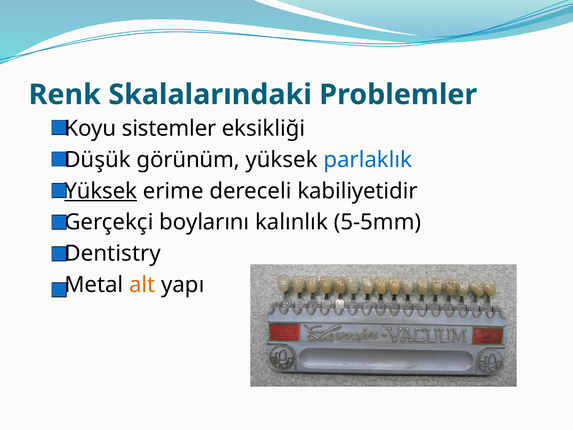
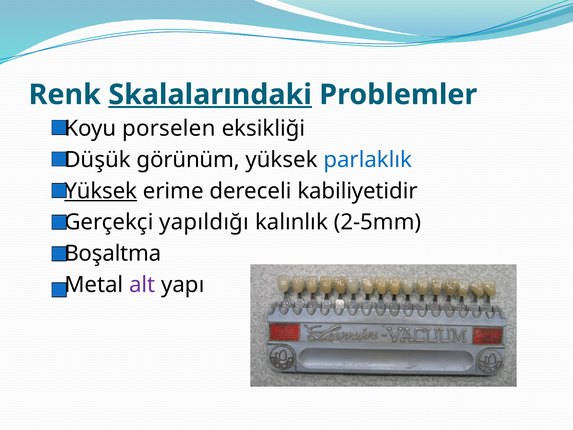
Skalalarındaki underline: none -> present
sistemler: sistemler -> porselen
boylarını: boylarını -> yapıldığı
5-5mm: 5-5mm -> 2-5mm
Dentistry: Dentistry -> Boşaltma
alt colour: orange -> purple
